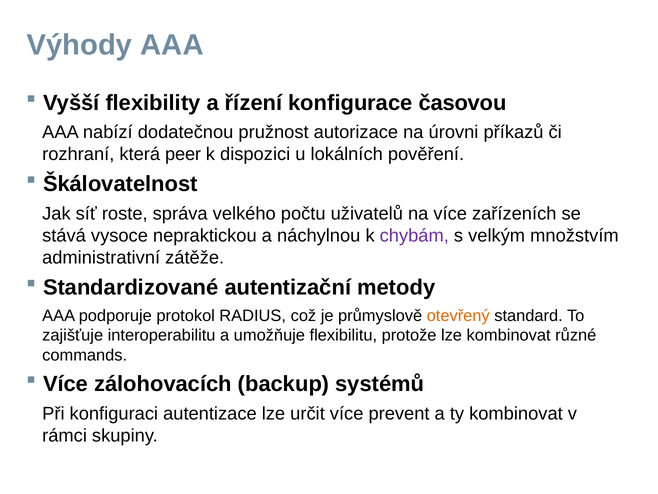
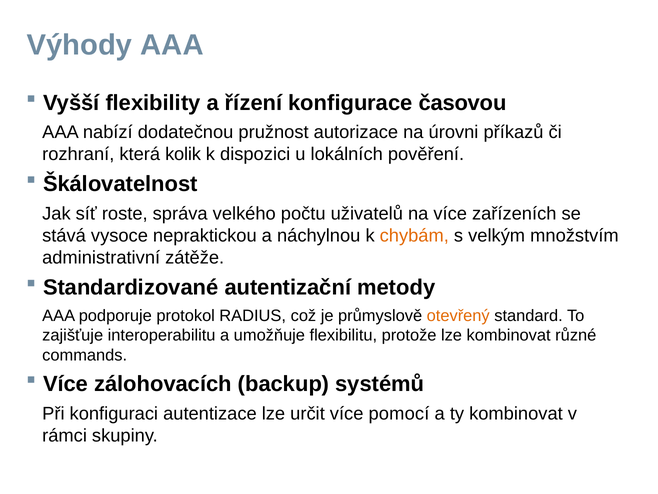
peer: peer -> kolik
chybám colour: purple -> orange
prevent: prevent -> pomocí
